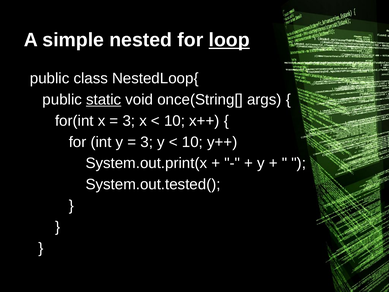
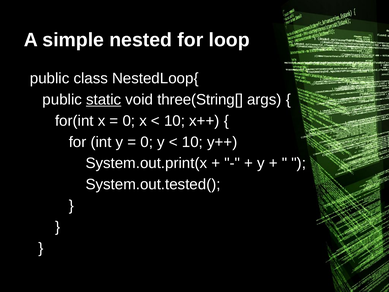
loop underline: present -> none
once(String[: once(String[ -> three(String[
3 at (129, 121): 3 -> 0
3 at (147, 142): 3 -> 0
